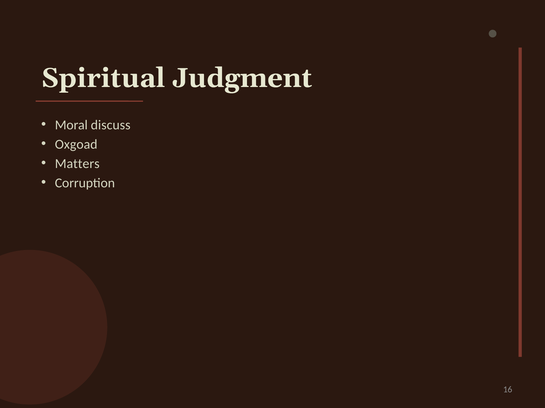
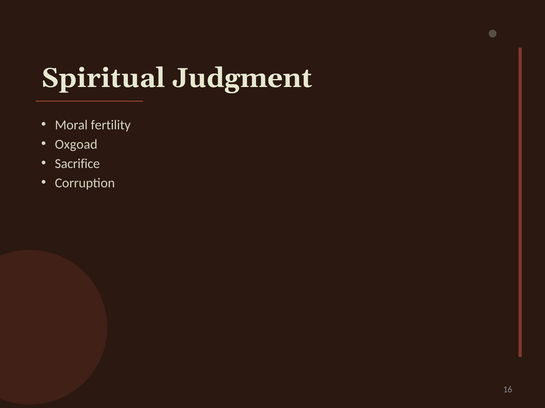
discuss: discuss -> fertility
Matters: Matters -> Sacrifice
